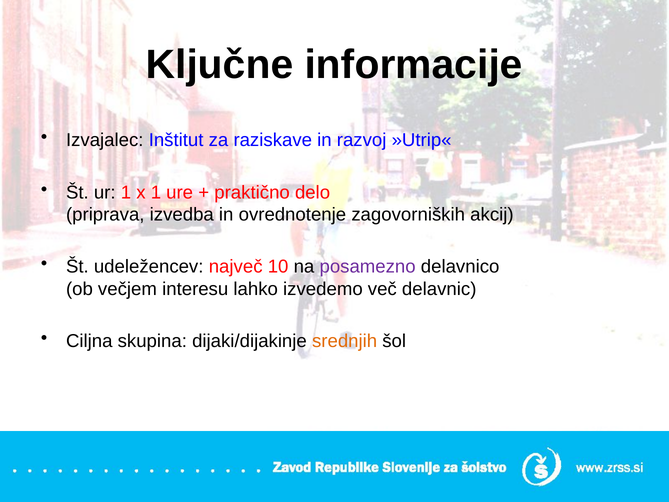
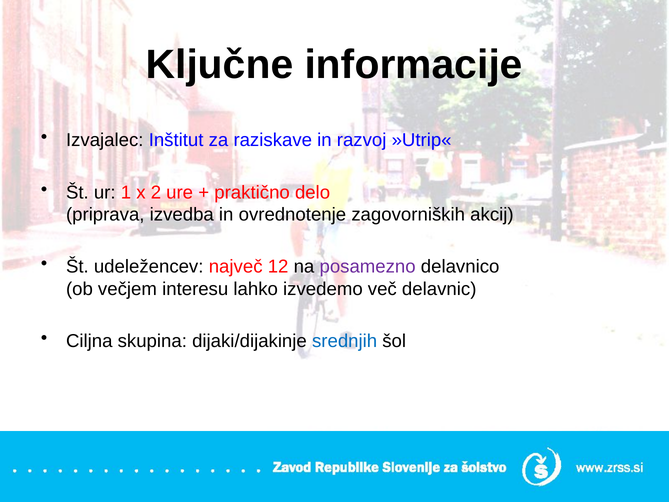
x 1: 1 -> 2
10: 10 -> 12
srednjih colour: orange -> blue
